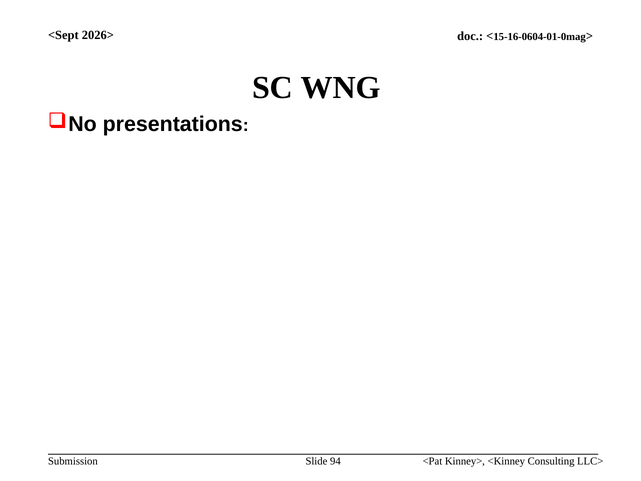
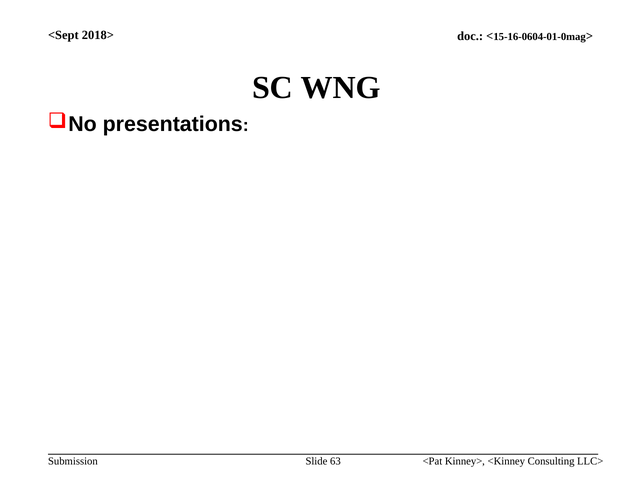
2026>: 2026> -> 2018>
94: 94 -> 63
